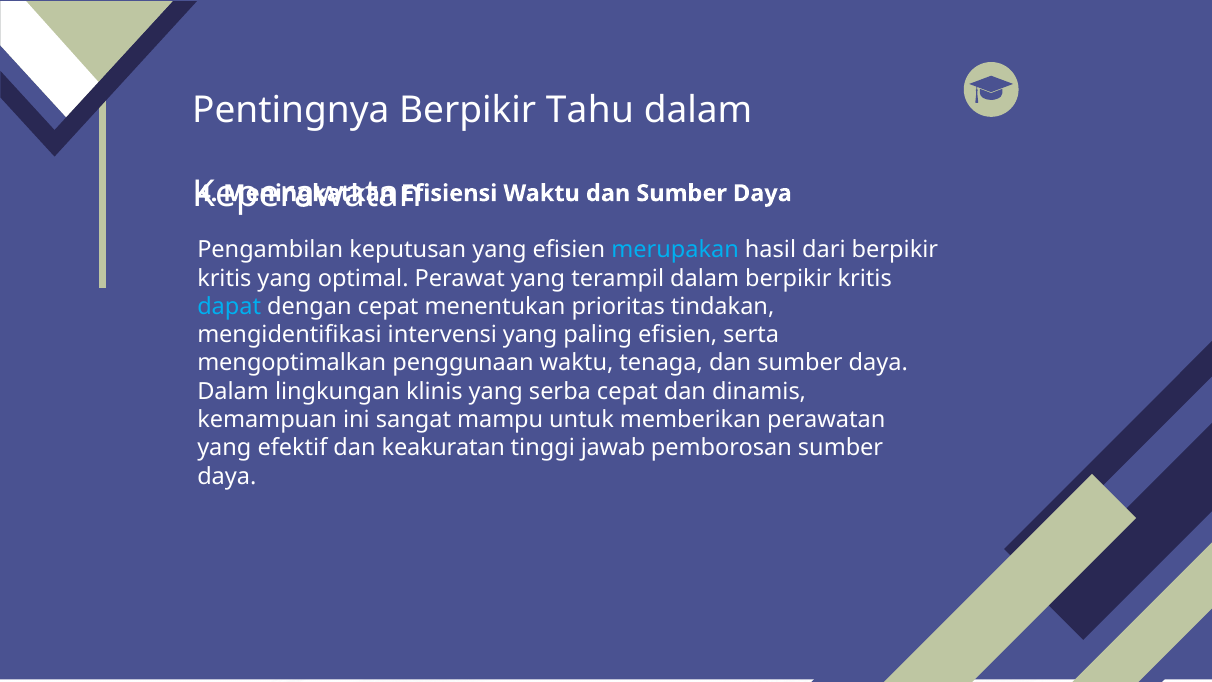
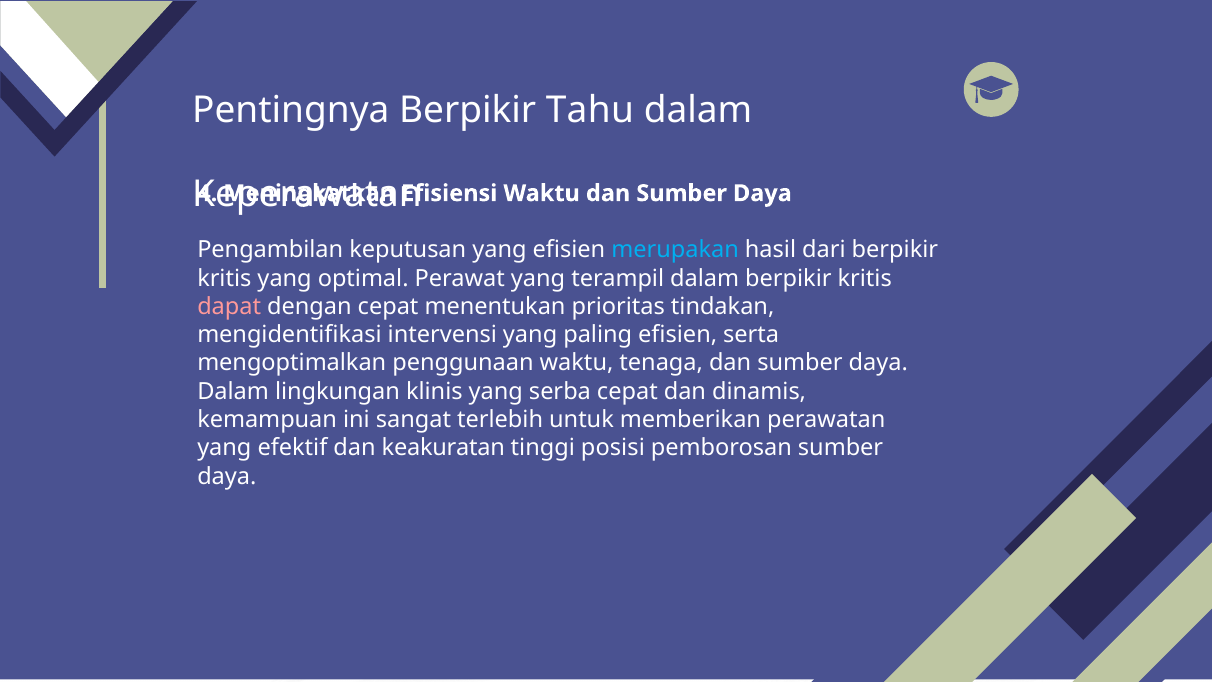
dapat colour: light blue -> pink
mampu: mampu -> terlebih
jawab: jawab -> posisi
